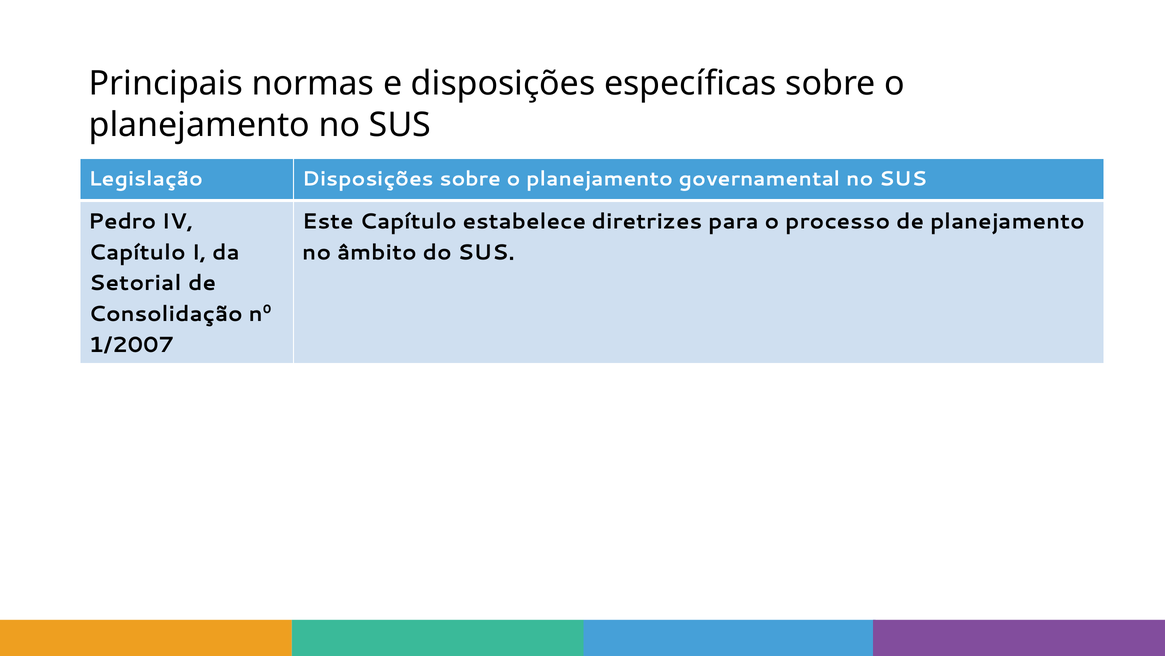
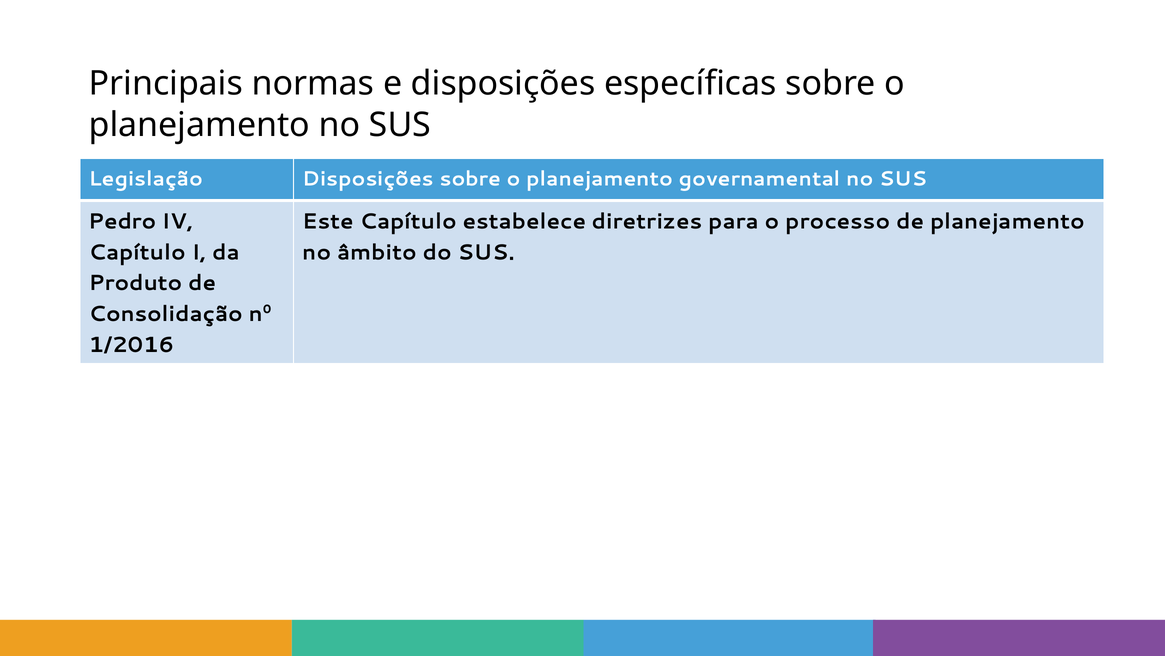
Setorial: Setorial -> Produto
1/2007: 1/2007 -> 1/2016
